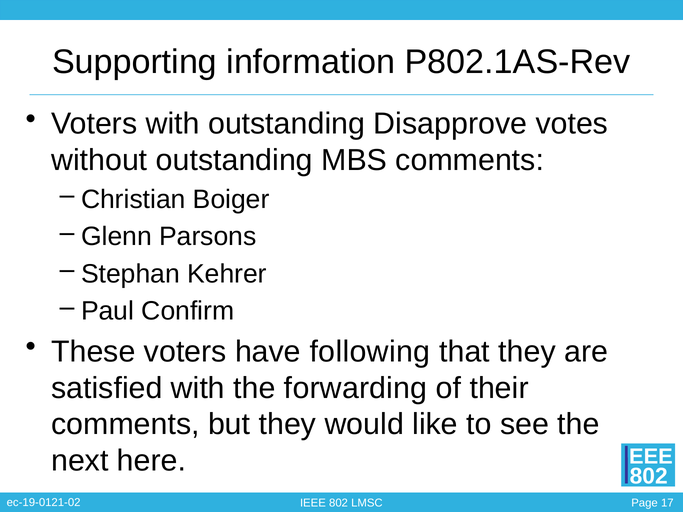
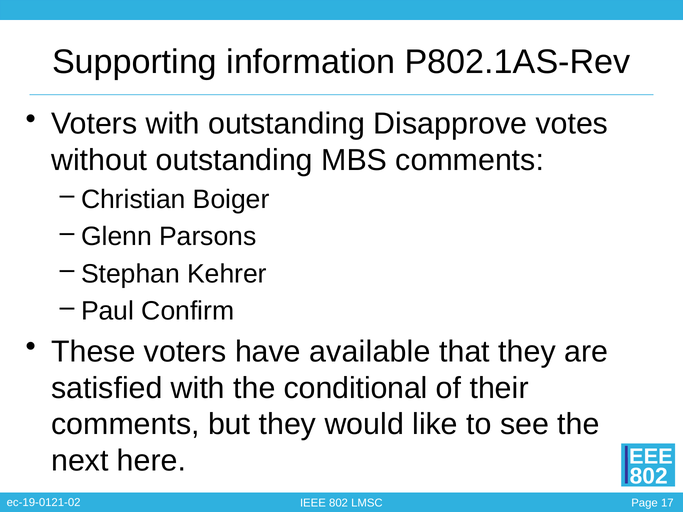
following: following -> available
forwarding: forwarding -> conditional
